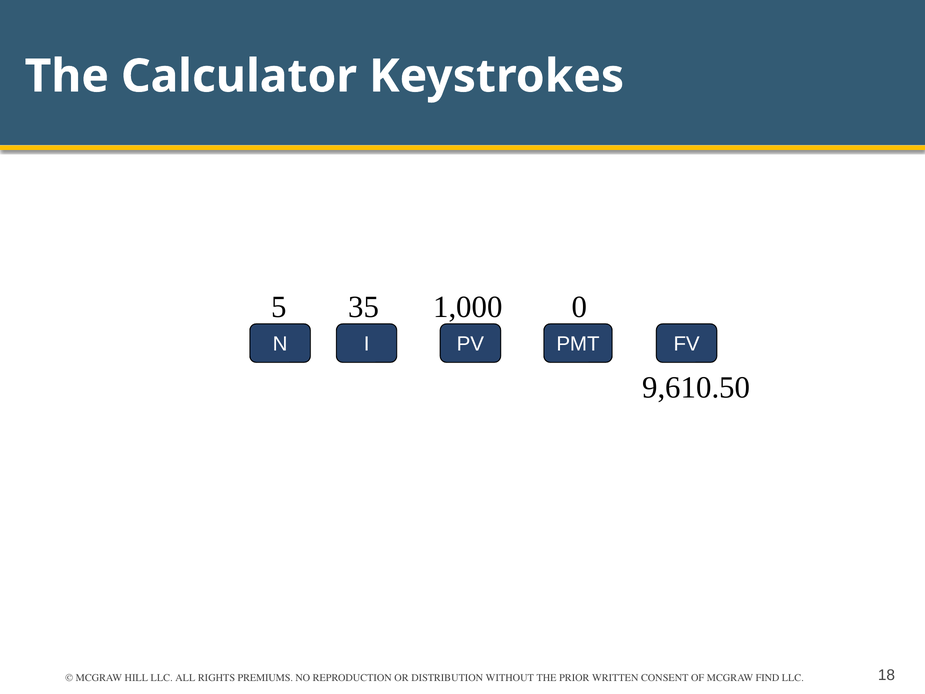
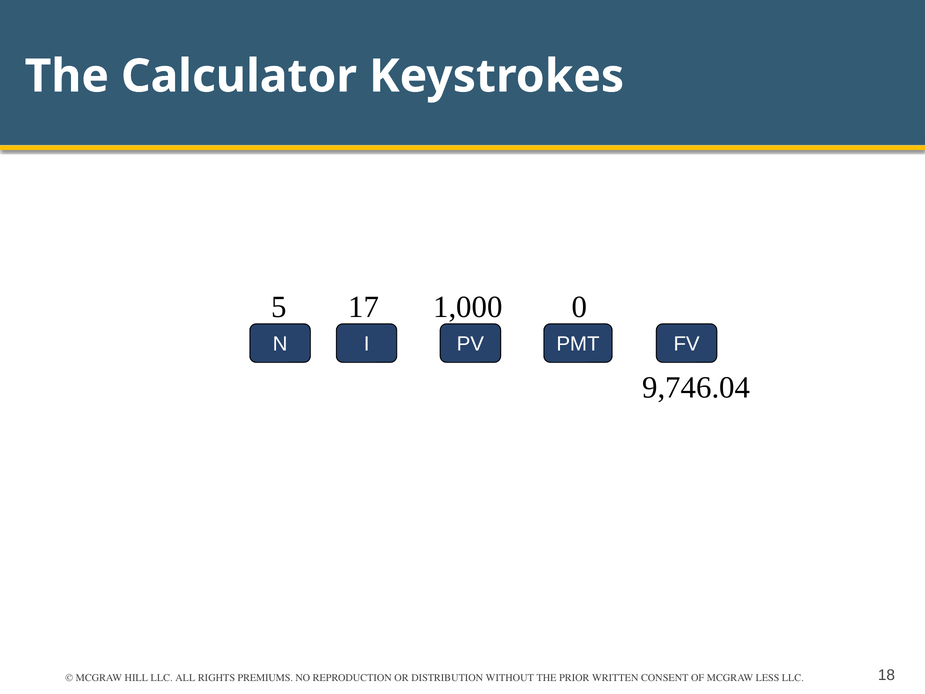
35: 35 -> 17
9,610.50: 9,610.50 -> 9,746.04
FIND: FIND -> LESS
